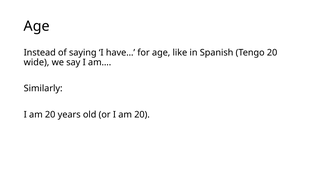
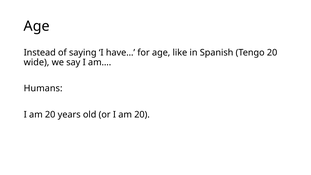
Similarly: Similarly -> Humans
